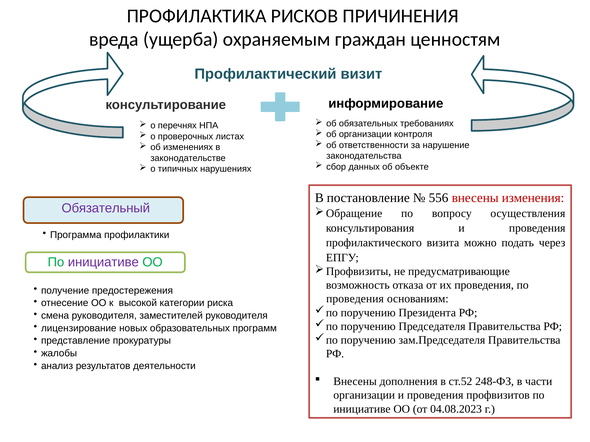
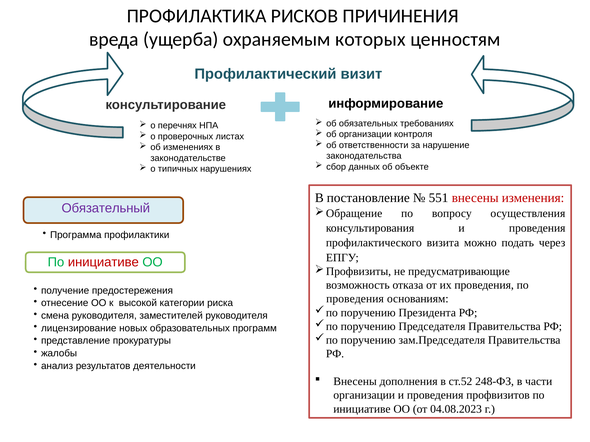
граждан: граждан -> которых
556: 556 -> 551
инициативе at (103, 262) colour: purple -> red
